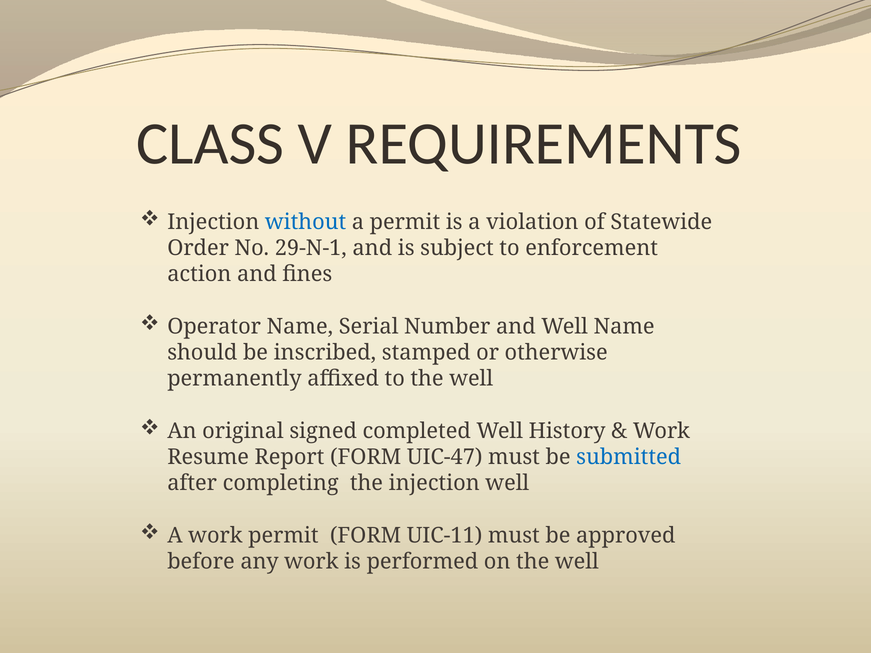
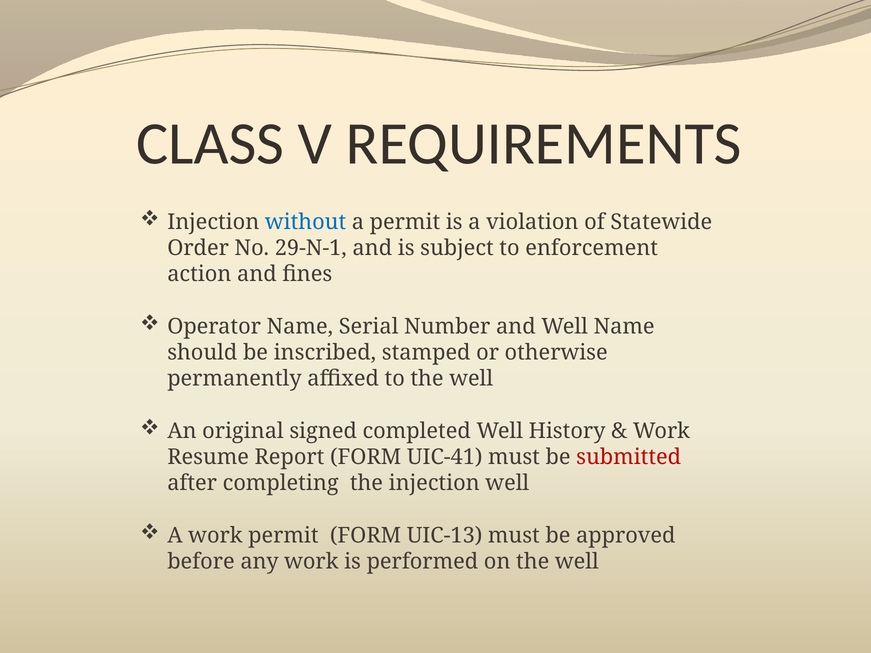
UIC-47: UIC-47 -> UIC-41
submitted colour: blue -> red
UIC-11: UIC-11 -> UIC-13
